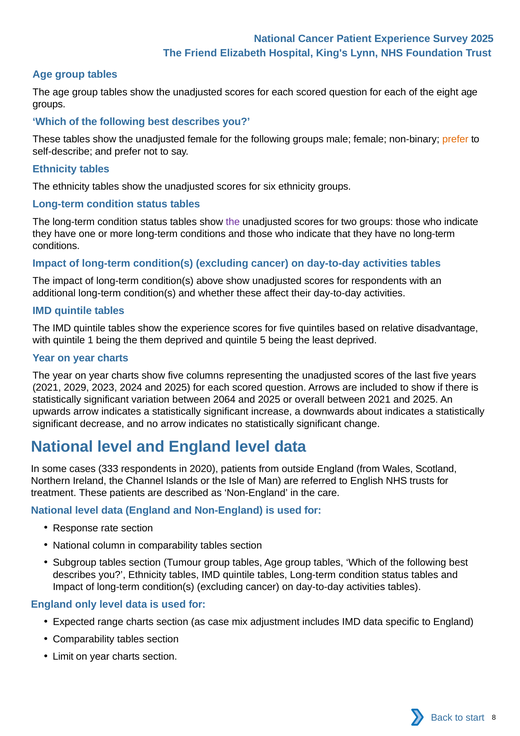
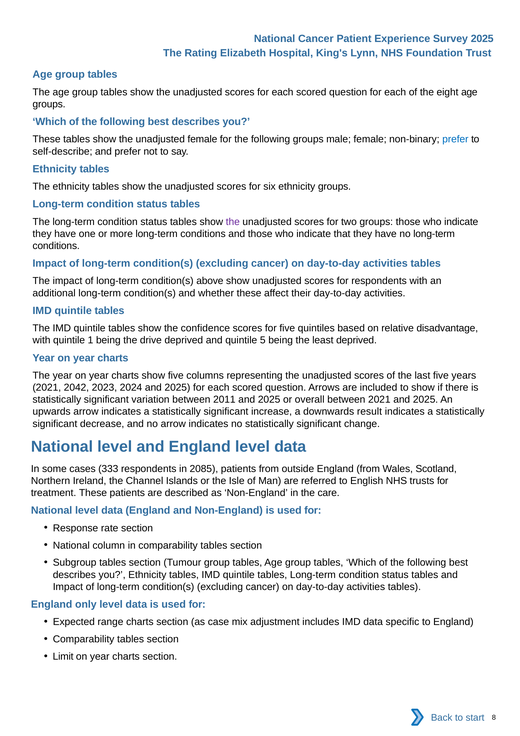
Friend: Friend -> Rating
prefer at (455, 139) colour: orange -> blue
the experience: experience -> confidence
them: them -> drive
2029: 2029 -> 2042
2064: 2064 -> 2011
about: about -> result
2020: 2020 -> 2085
